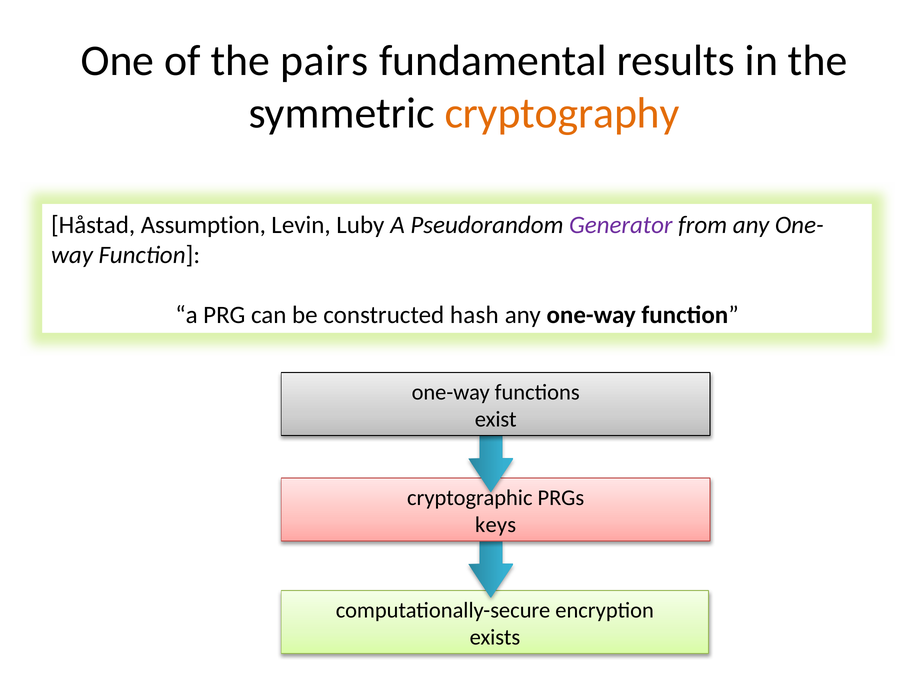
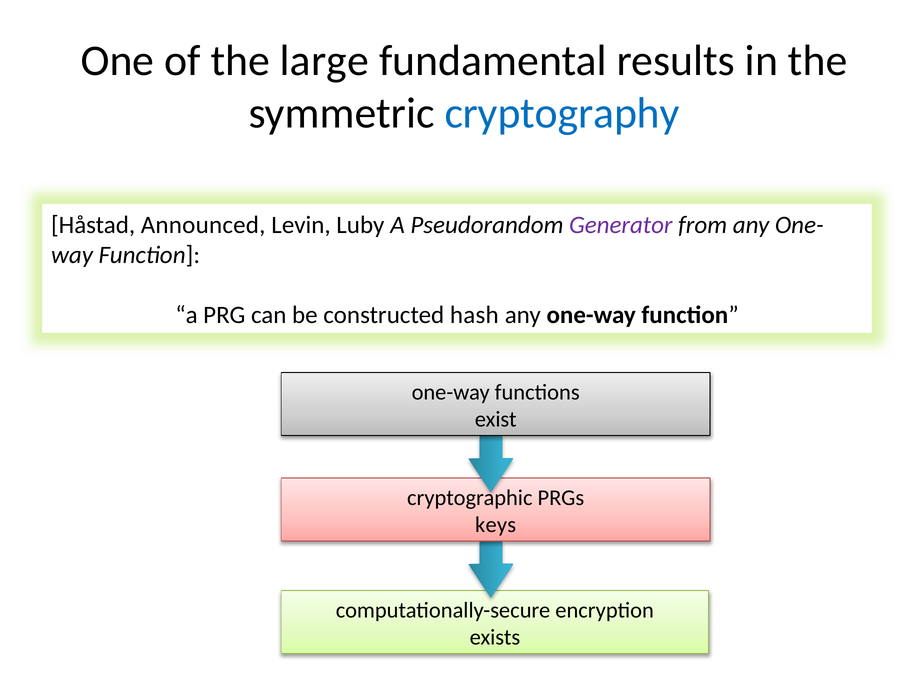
pairs: pairs -> large
cryptography colour: orange -> blue
Assumption: Assumption -> Announced
